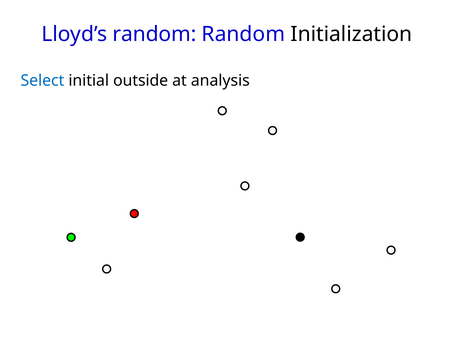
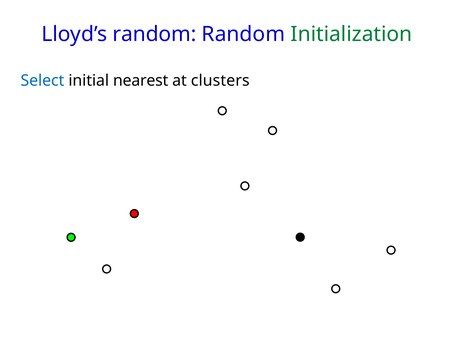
Initialization colour: black -> green
outside: outside -> nearest
analysis: analysis -> clusters
